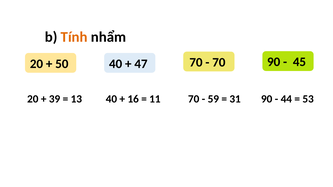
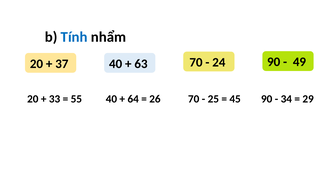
Tính colour: orange -> blue
70 at (219, 63): 70 -> 24
50: 50 -> 37
47: 47 -> 63
45: 45 -> 49
39: 39 -> 33
13: 13 -> 55
16: 16 -> 64
11: 11 -> 26
59: 59 -> 25
31: 31 -> 45
44: 44 -> 34
53: 53 -> 29
